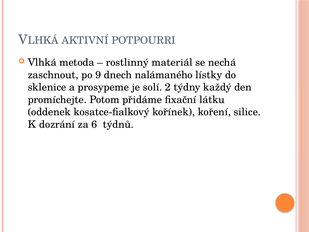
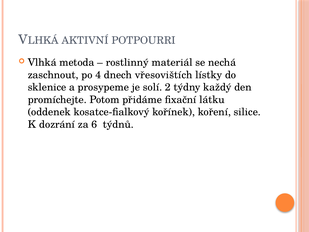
9: 9 -> 4
nalámaného: nalámaného -> vřesovištích
